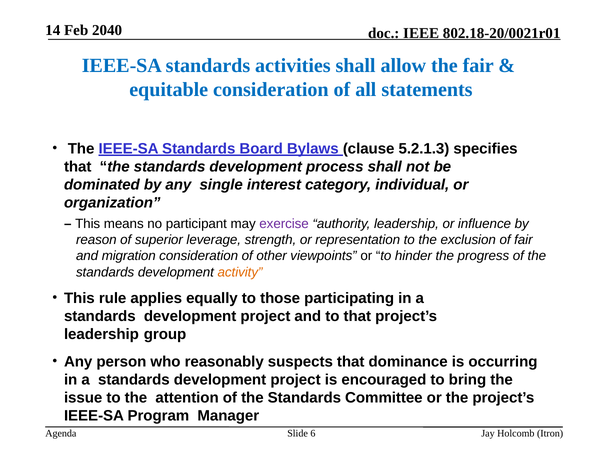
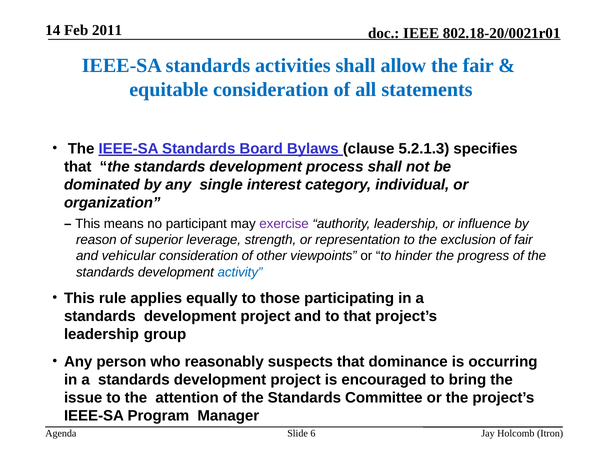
2040: 2040 -> 2011
migration: migration -> vehicular
activity colour: orange -> blue
